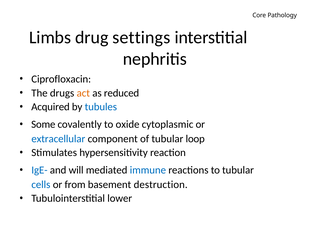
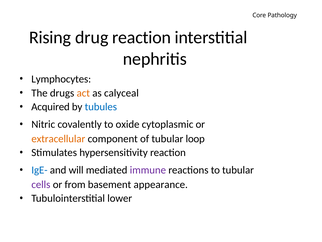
Limbs: Limbs -> Rising
drug settings: settings -> reaction
Ciprofloxacin: Ciprofloxacin -> Lymphocytes
reduced: reduced -> calyceal
Some: Some -> Nitric
extracellular colour: blue -> orange
immune colour: blue -> purple
cells colour: blue -> purple
destruction: destruction -> appearance
